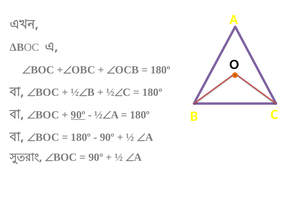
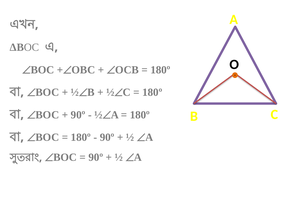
90º at (78, 115) underline: present -> none
